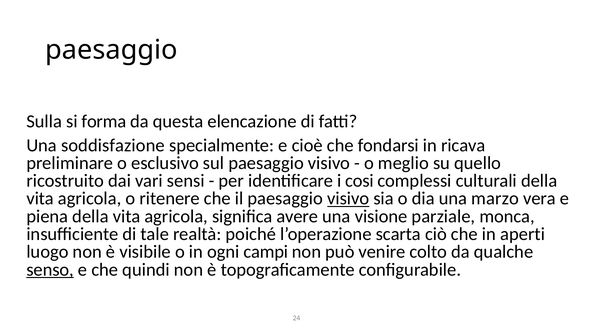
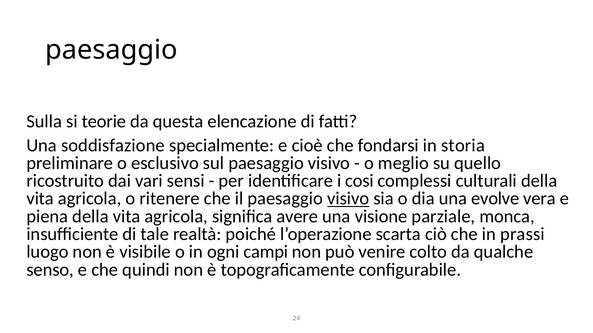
forma: forma -> teorie
ricava: ricava -> storia
marzo: marzo -> evolve
aperti: aperti -> prassi
senso underline: present -> none
